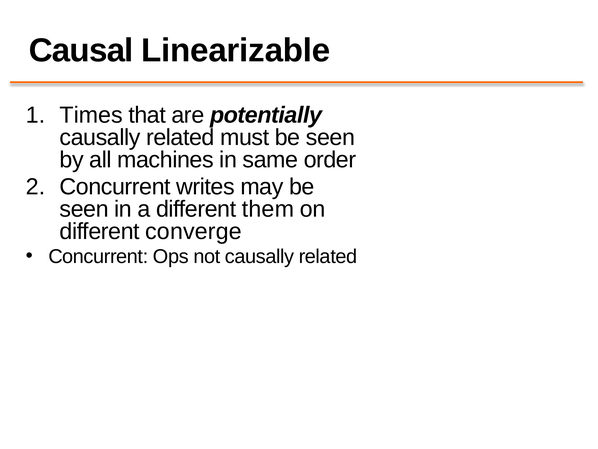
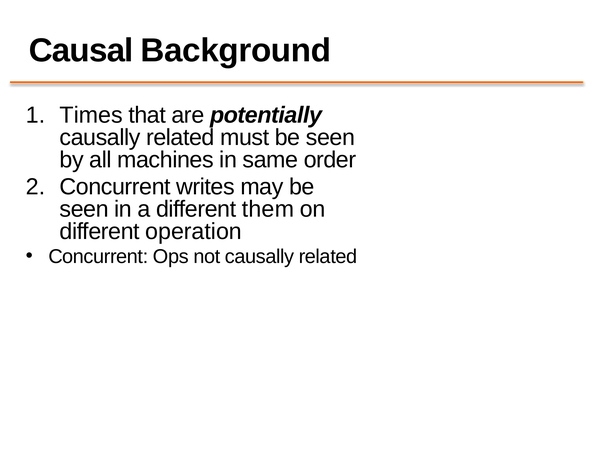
Linearizable: Linearizable -> Background
converge: converge -> operation
